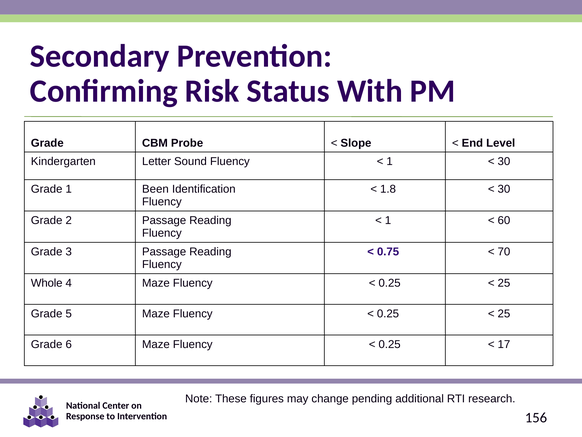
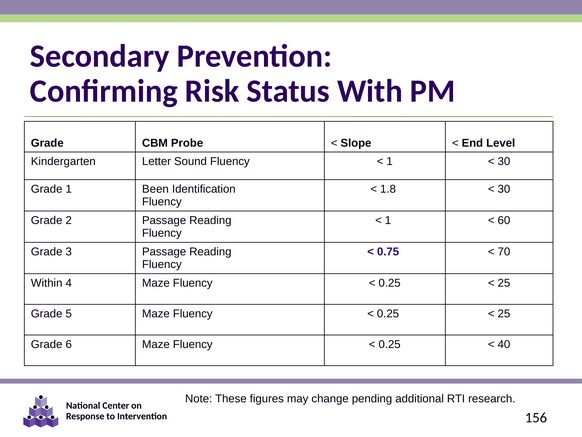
Whole: Whole -> Within
17: 17 -> 40
